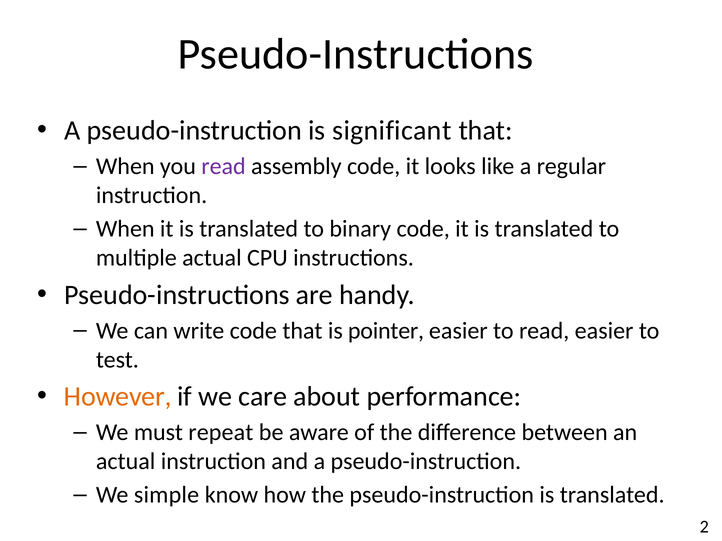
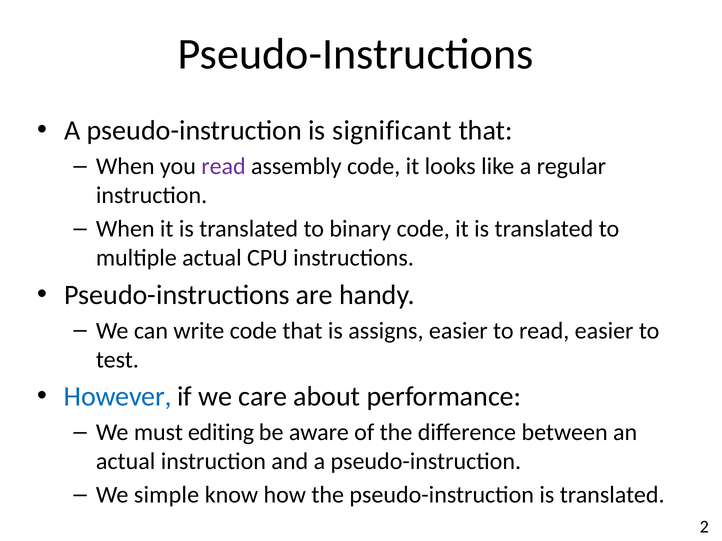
pointer: pointer -> assigns
However colour: orange -> blue
repeat: repeat -> editing
